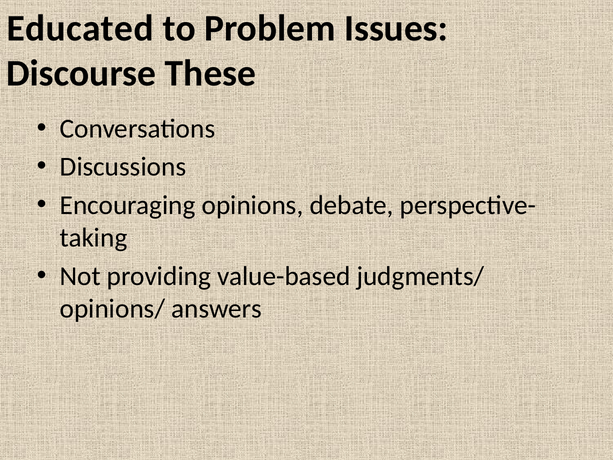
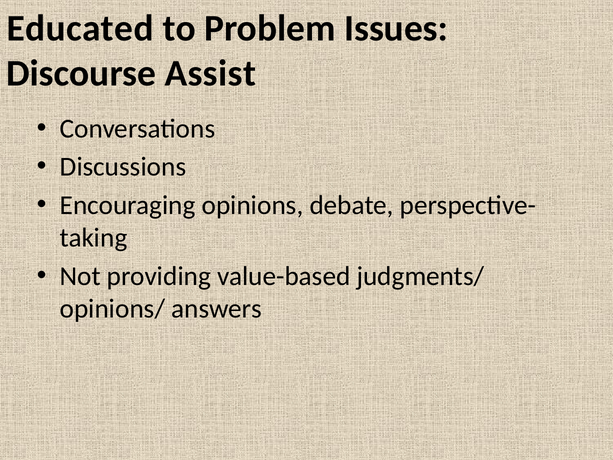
These: These -> Assist
